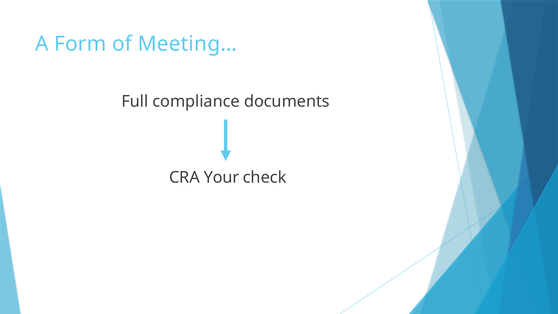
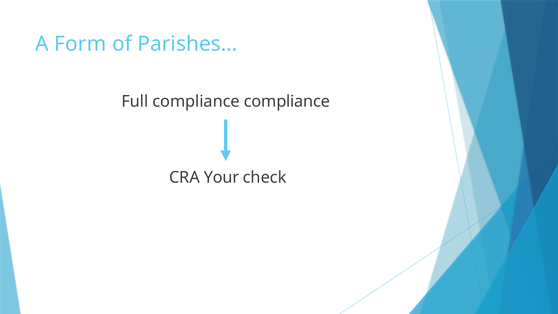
Meeting…: Meeting… -> Parishes…
compliance documents: documents -> compliance
